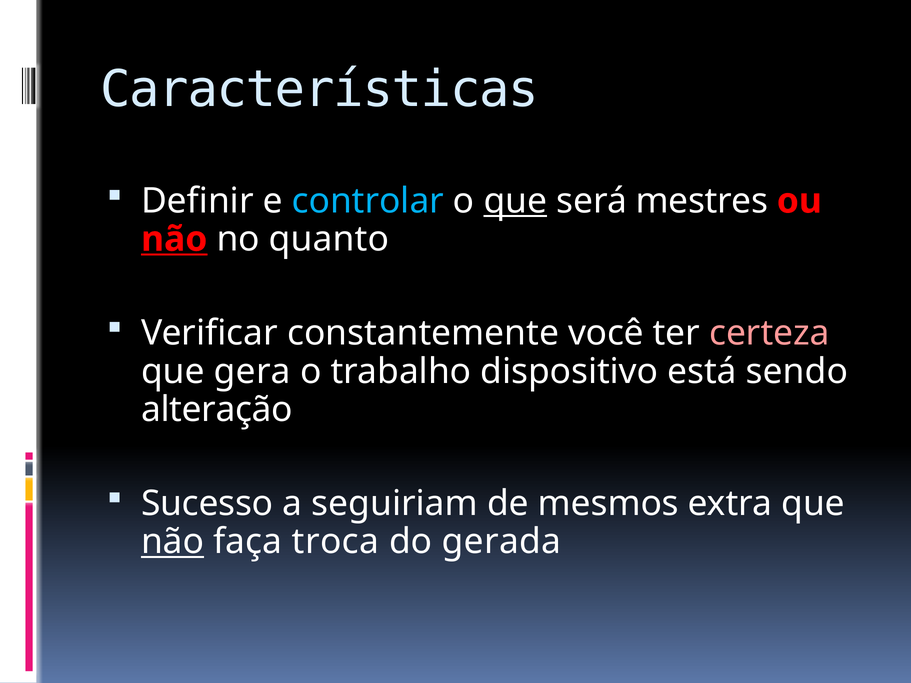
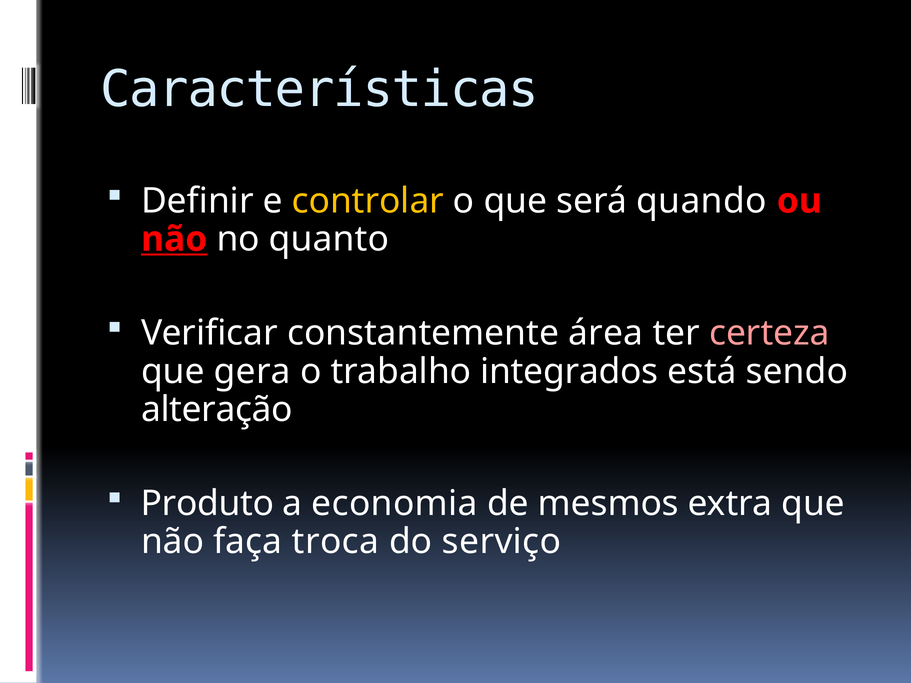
controlar colour: light blue -> yellow
que at (515, 201) underline: present -> none
mestres: mestres -> quando
você: você -> área
dispositivo: dispositivo -> integrados
Sucesso: Sucesso -> Produto
seguiriam: seguiriam -> economia
não at (173, 542) underline: present -> none
gerada: gerada -> serviço
